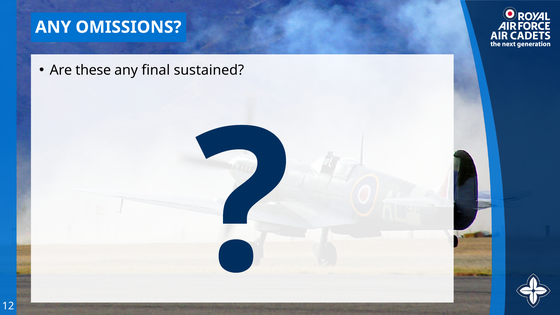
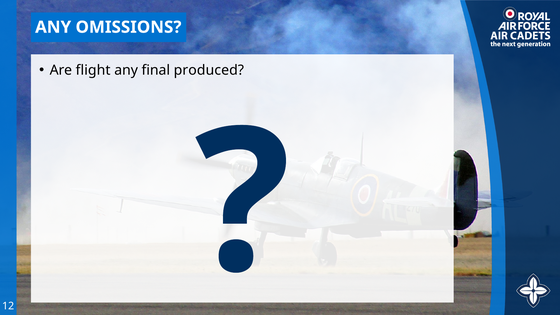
these: these -> flight
sustained: sustained -> produced
